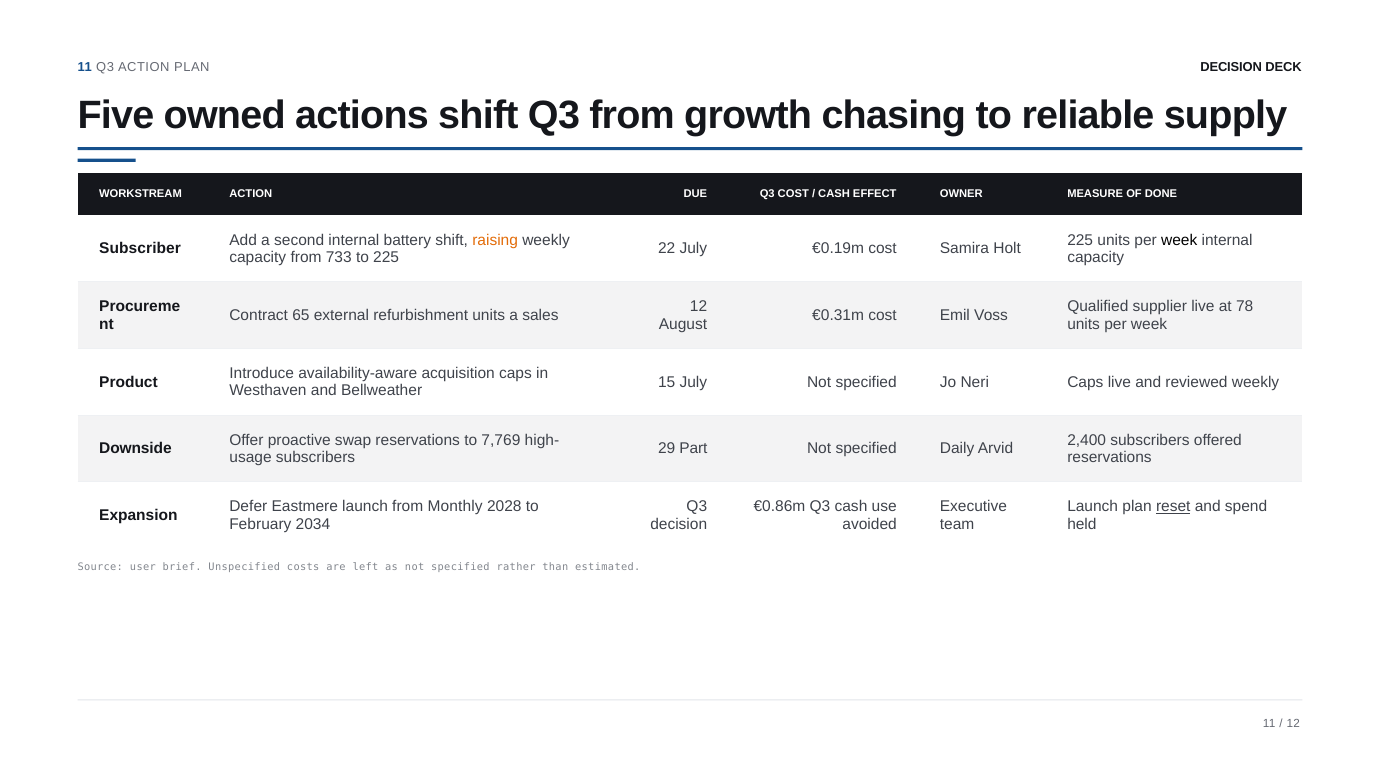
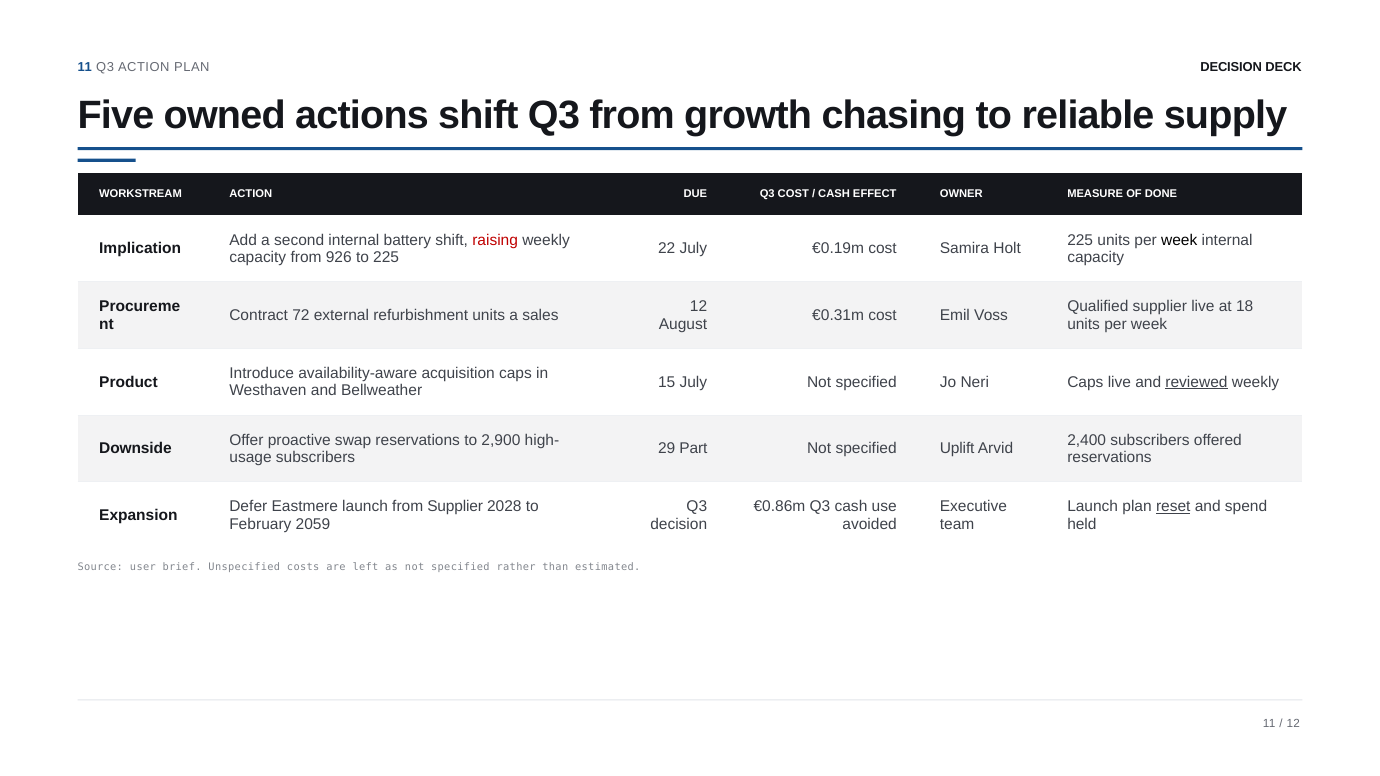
raising colour: orange -> red
Subscriber: Subscriber -> Implication
733: 733 -> 926
78: 78 -> 18
65: 65 -> 72
reviewed underline: none -> present
7,769: 7,769 -> 2,900
Daily: Daily -> Uplift
from Monthly: Monthly -> Supplier
2034: 2034 -> 2059
